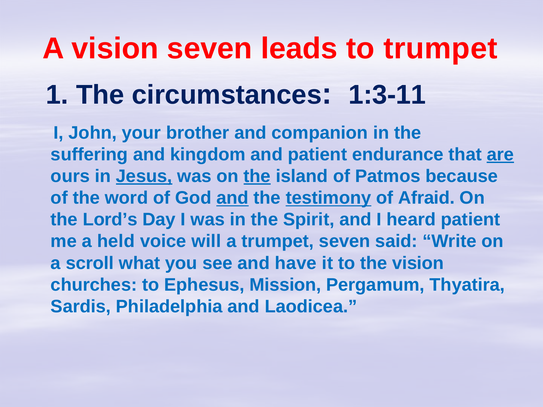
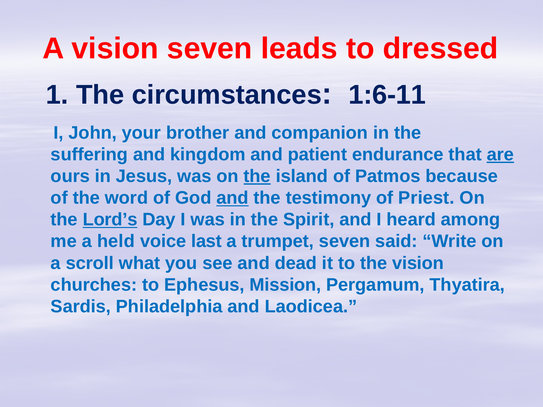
to trumpet: trumpet -> dressed
1:3-11: 1:3-11 -> 1:6-11
Jesus underline: present -> none
testimony underline: present -> none
Afraid: Afraid -> Priest
Lord’s underline: none -> present
heard patient: patient -> among
will: will -> last
have: have -> dead
